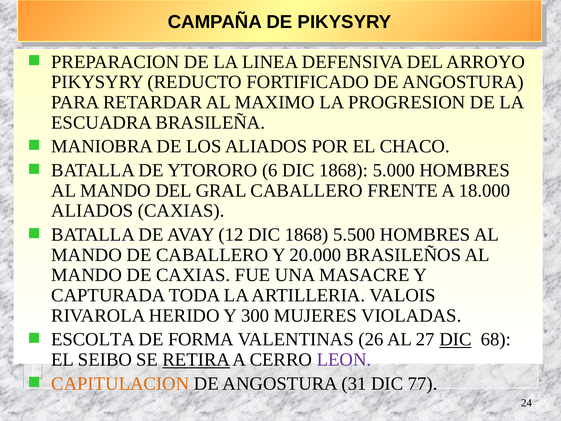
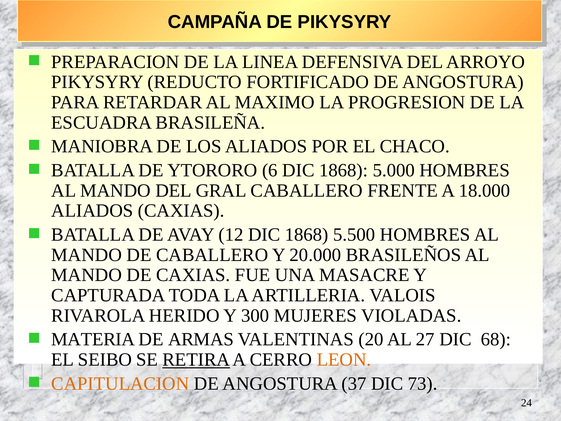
ESCOLTA: ESCOLTA -> MATERIA
FORMA: FORMA -> ARMAS
26: 26 -> 20
DIC at (455, 339) underline: present -> none
LEON colour: purple -> orange
31: 31 -> 37
77: 77 -> 73
